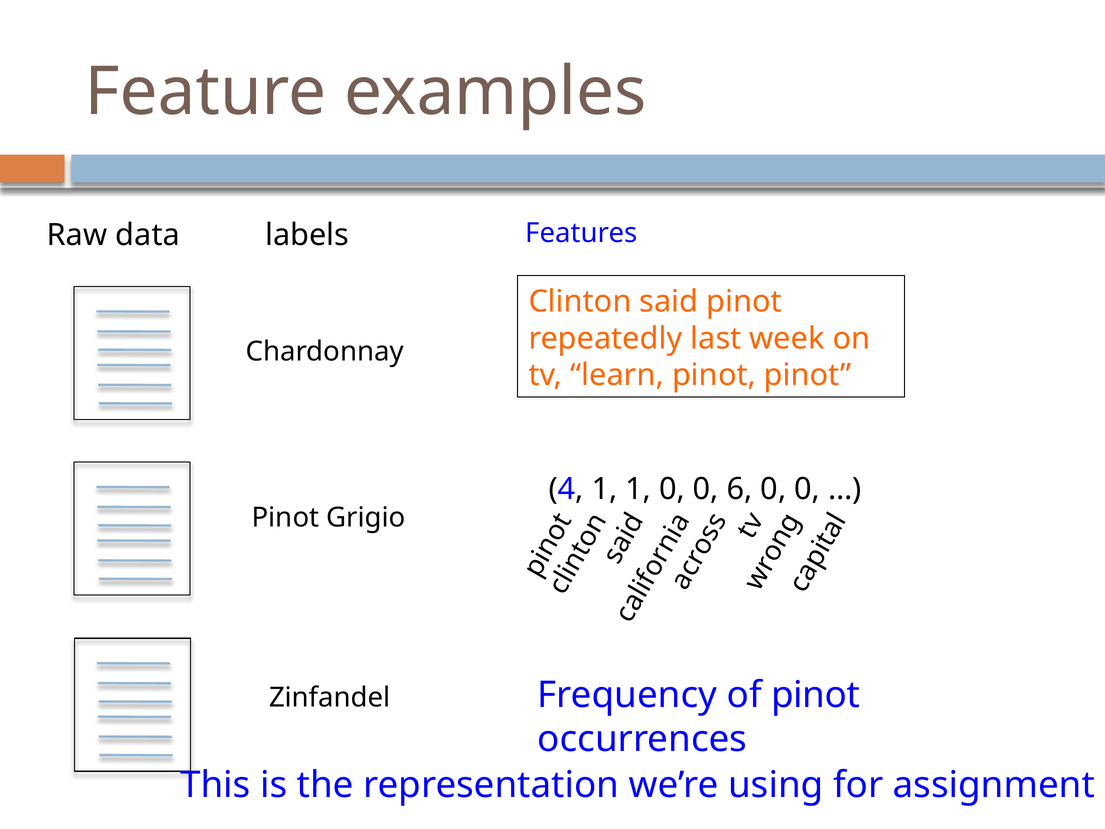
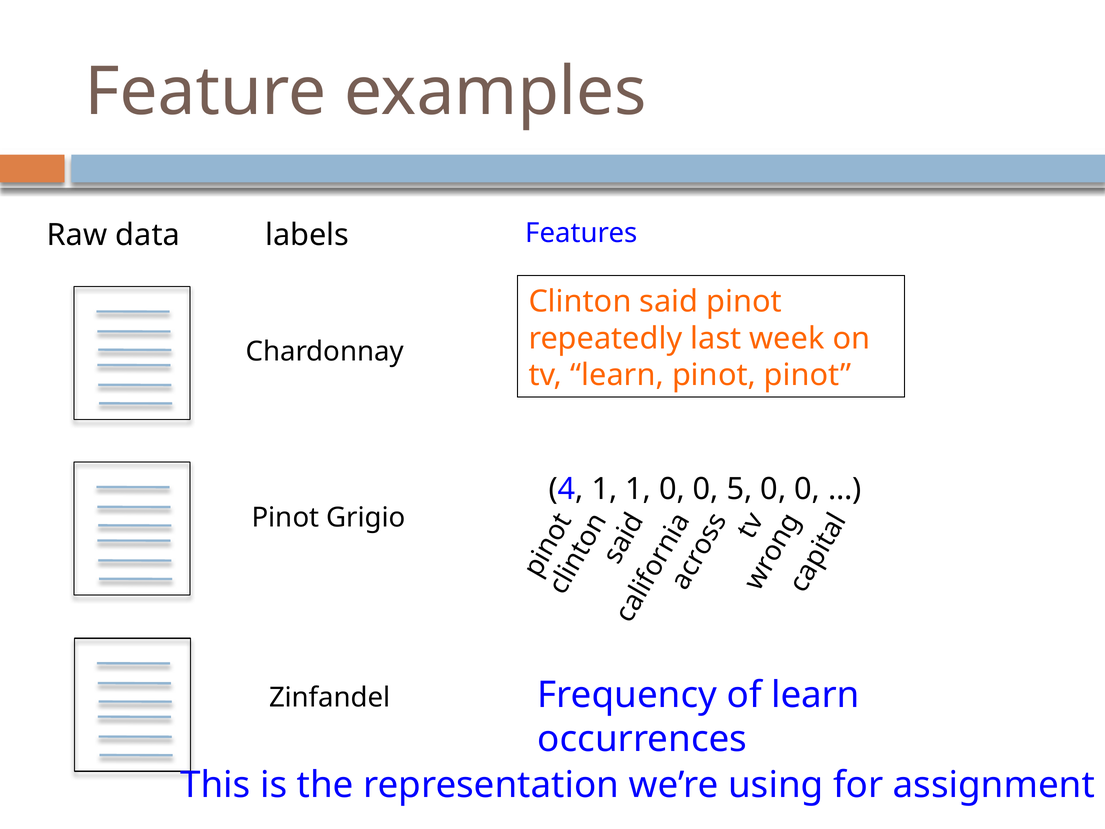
0 6: 6 -> 5
of pinot: pinot -> learn
